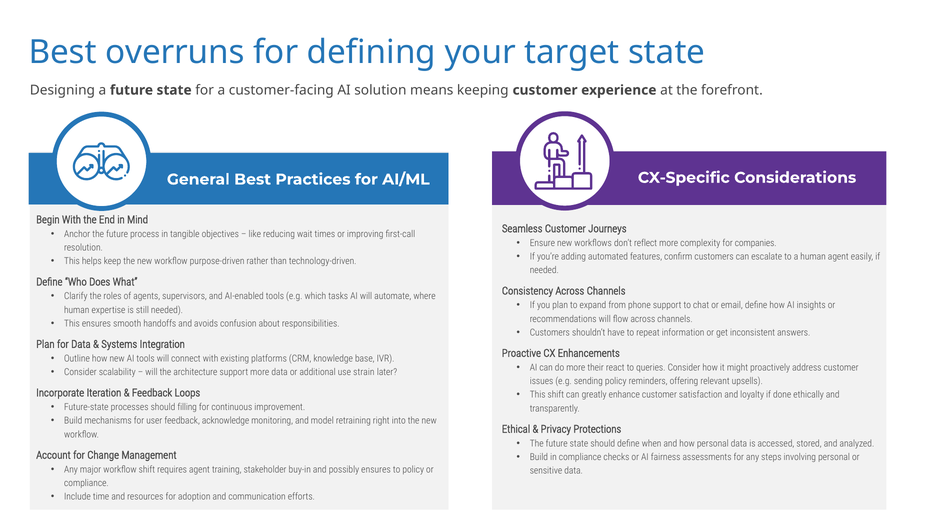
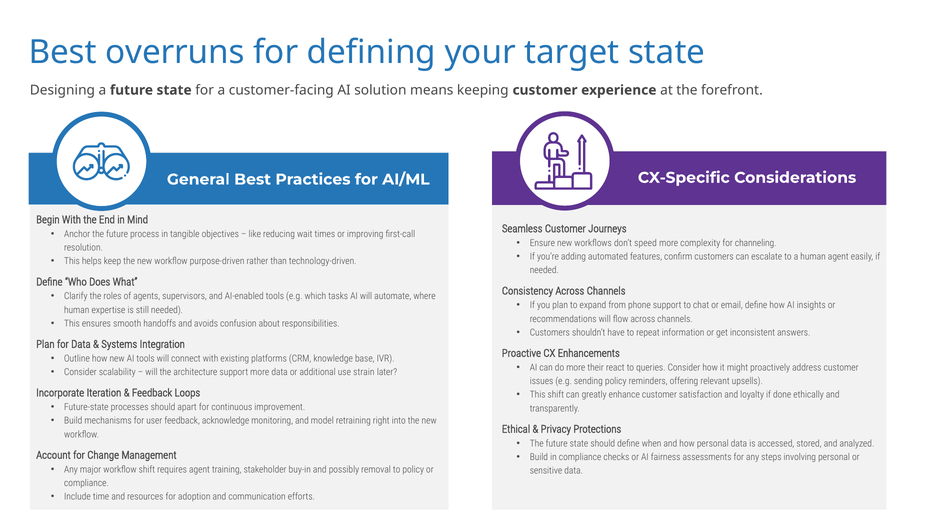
reflect: reflect -> speed
companies: companies -> channeling
filling: filling -> apart
possibly ensures: ensures -> removal
